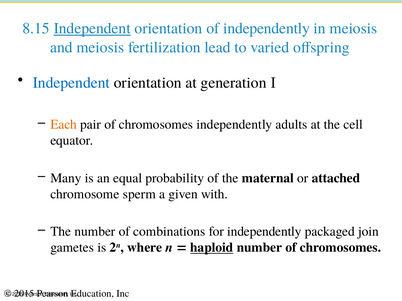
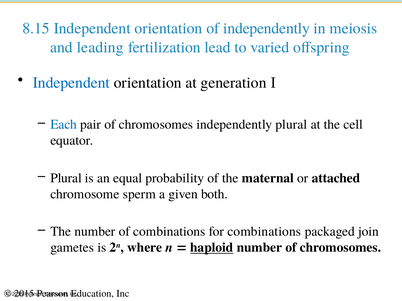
Independent at (92, 29) underline: present -> none
and meiosis: meiosis -> leading
Each colour: orange -> blue
independently adults: adults -> plural
Many at (66, 178): Many -> Plural
with: with -> both
for independently: independently -> combinations
